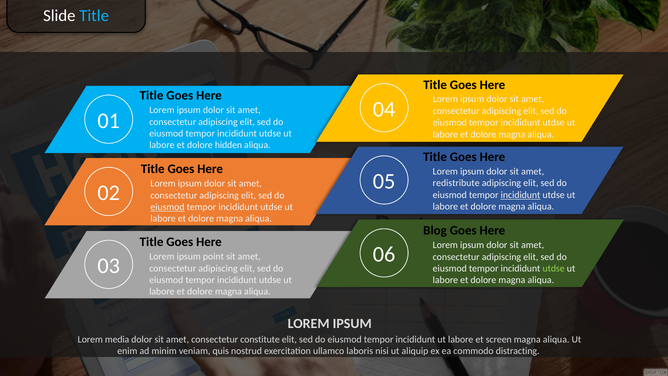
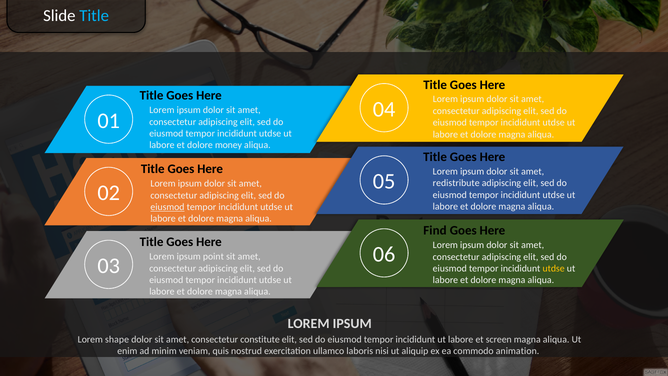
hidden: hidden -> money
incididunt at (521, 195) underline: present -> none
Blog: Blog -> Find
utdse at (554, 268) colour: light green -> yellow
media: media -> shape
distracting: distracting -> animation
